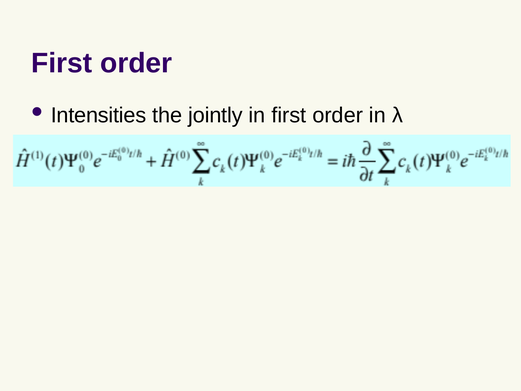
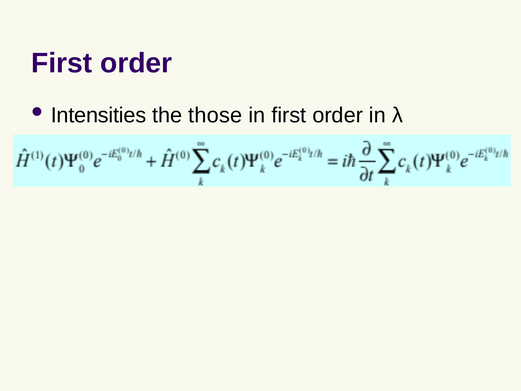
jointly: jointly -> those
